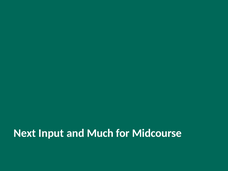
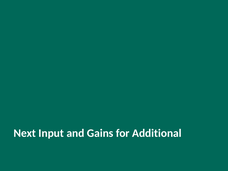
Much: Much -> Gains
Midcourse: Midcourse -> Additional
